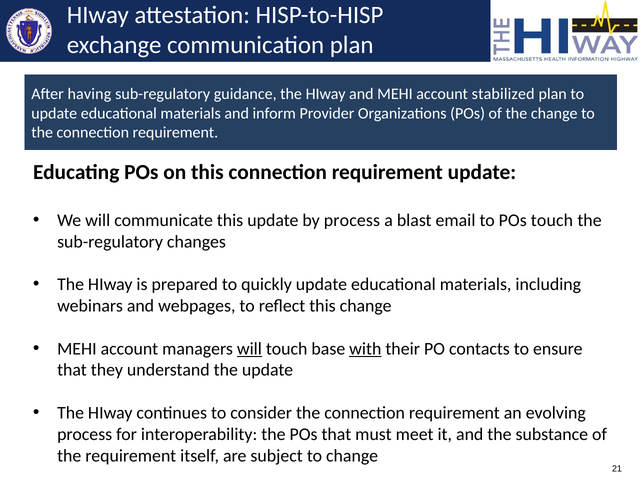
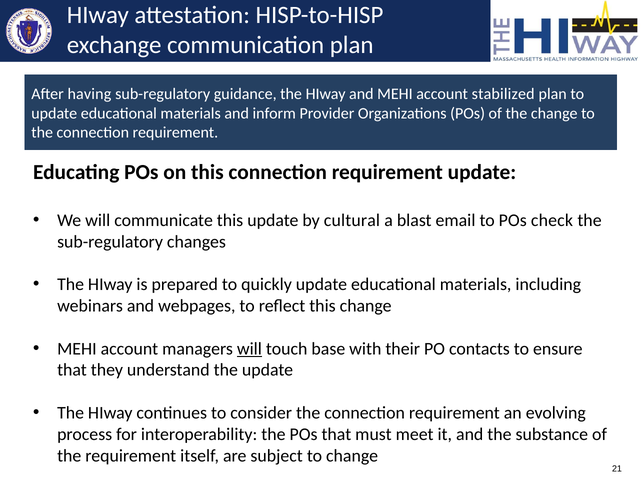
by process: process -> cultural
POs touch: touch -> check
with underline: present -> none
